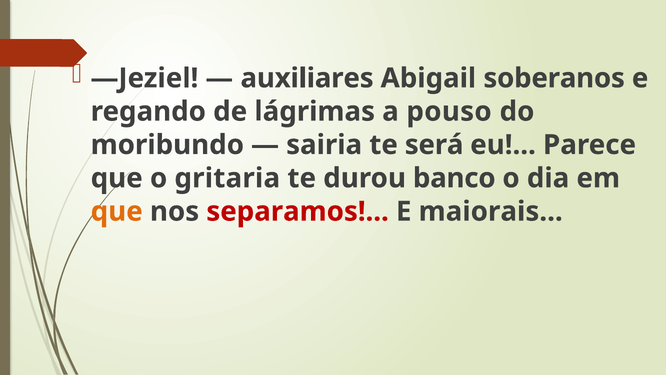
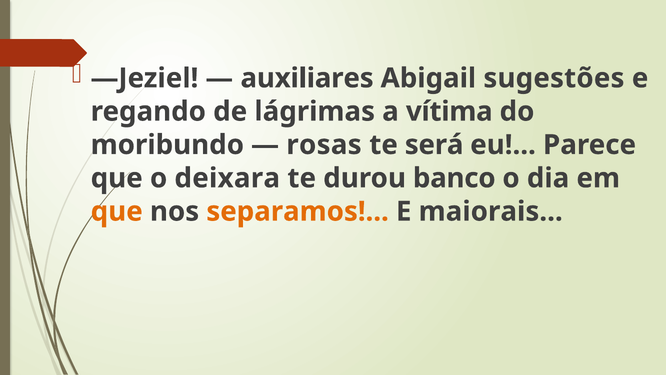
soberanos: soberanos -> sugestões
pouso: pouso -> vítima
sairia: sairia -> rosas
gritaria: gritaria -> deixara
separamos colour: red -> orange
